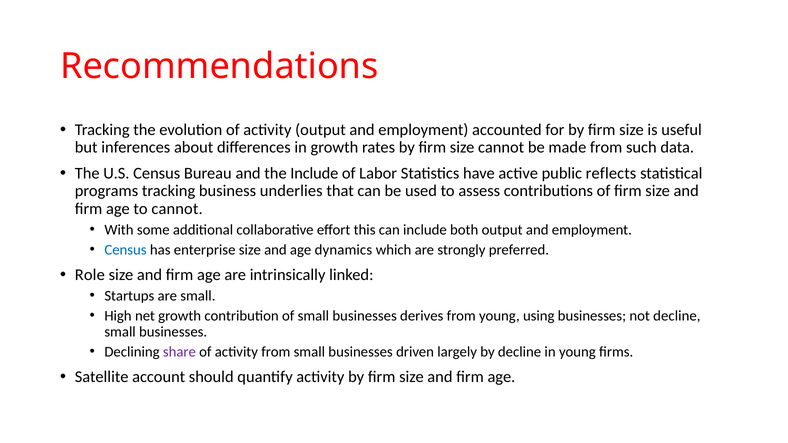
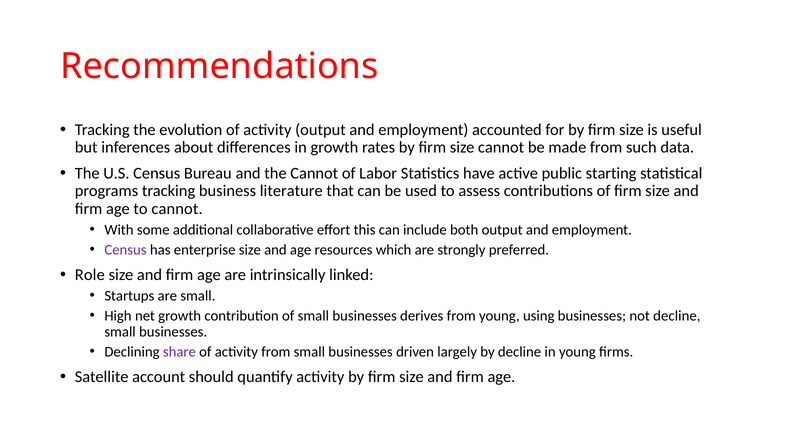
the Include: Include -> Cannot
reflects: reflects -> starting
underlies: underlies -> literature
Census at (126, 250) colour: blue -> purple
dynamics: dynamics -> resources
